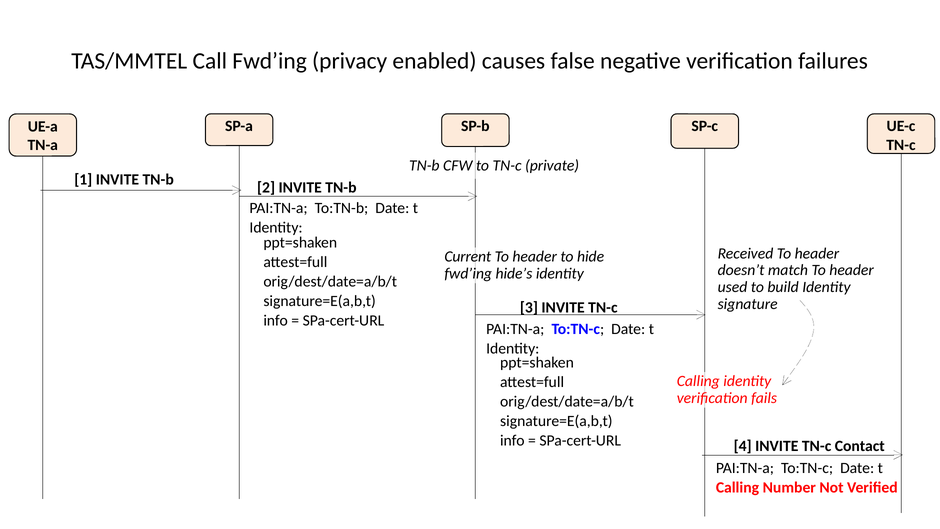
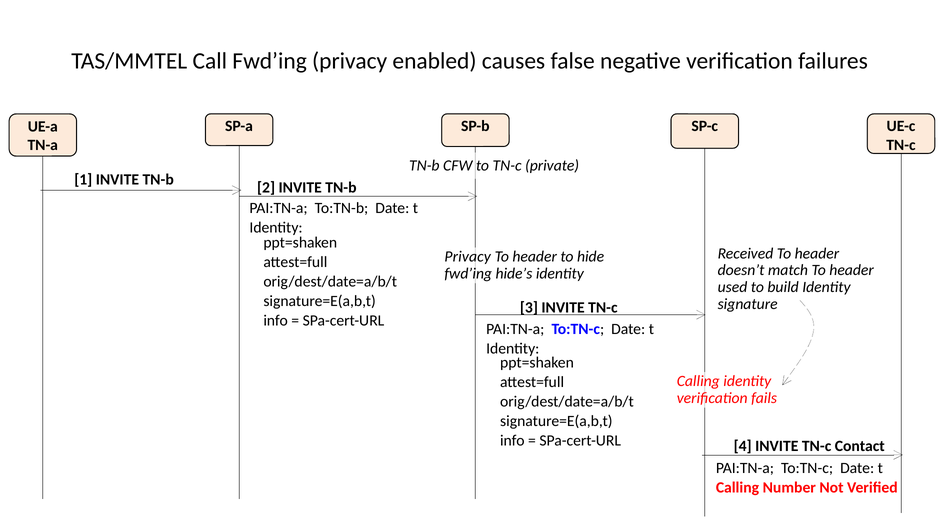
Current at (468, 257): Current -> Privacy
